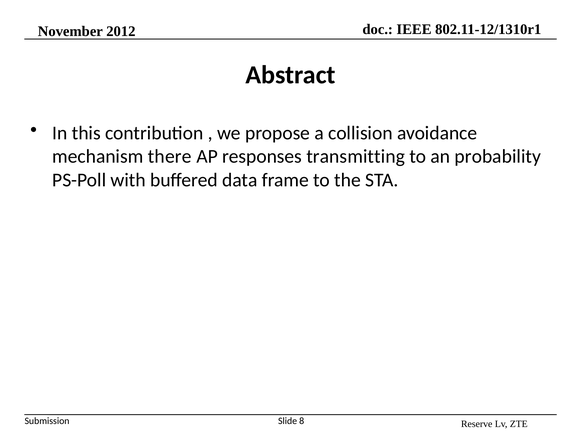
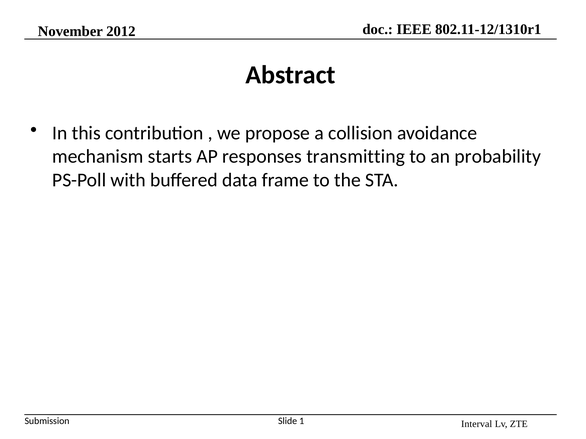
there: there -> starts
8: 8 -> 1
Reserve: Reserve -> Interval
